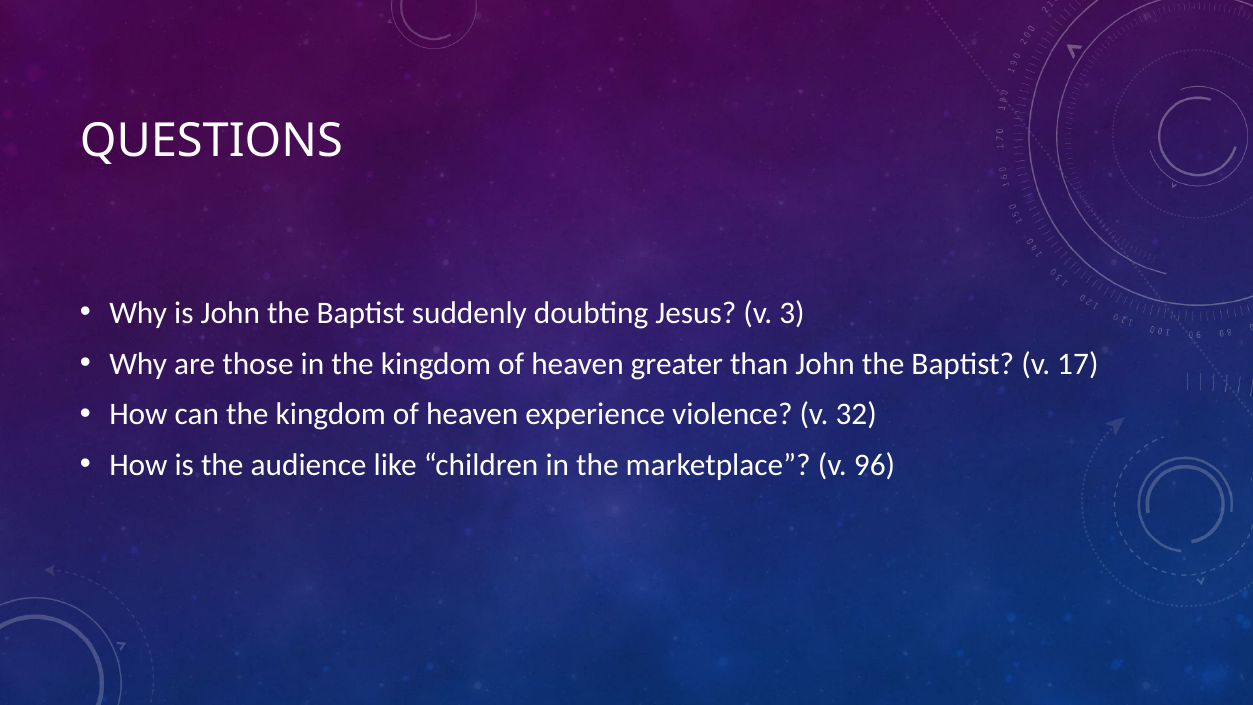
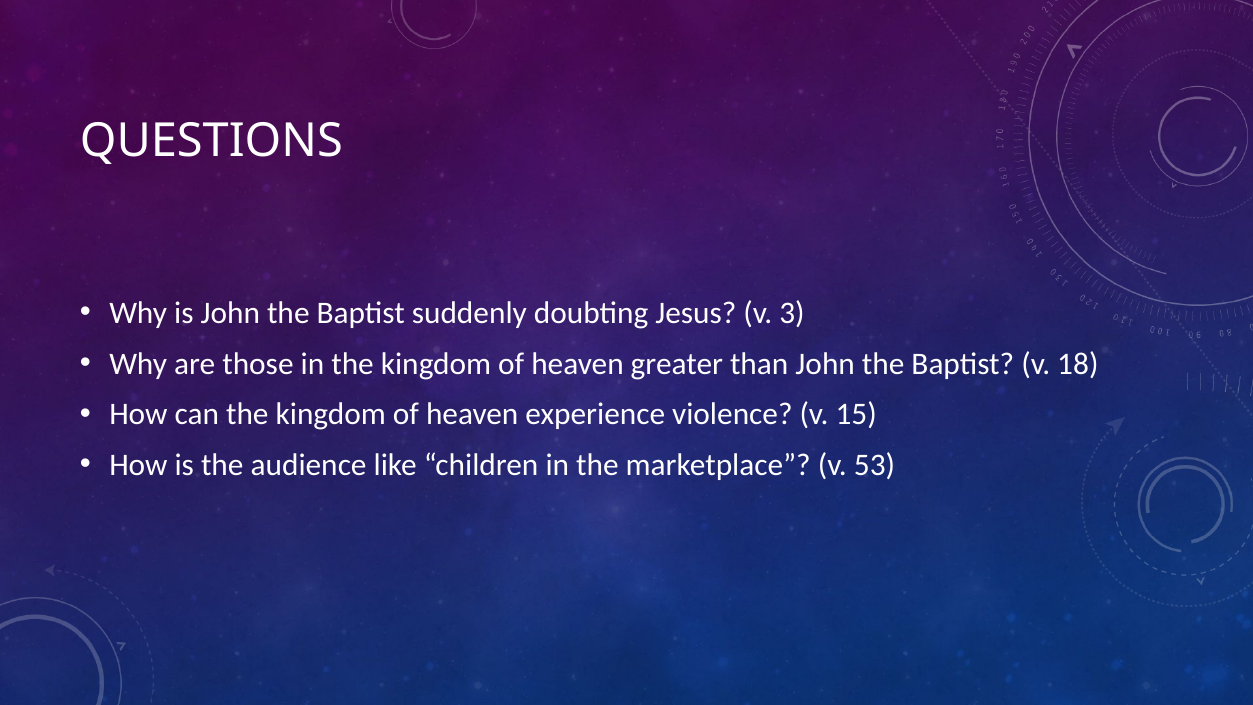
17: 17 -> 18
32: 32 -> 15
96: 96 -> 53
